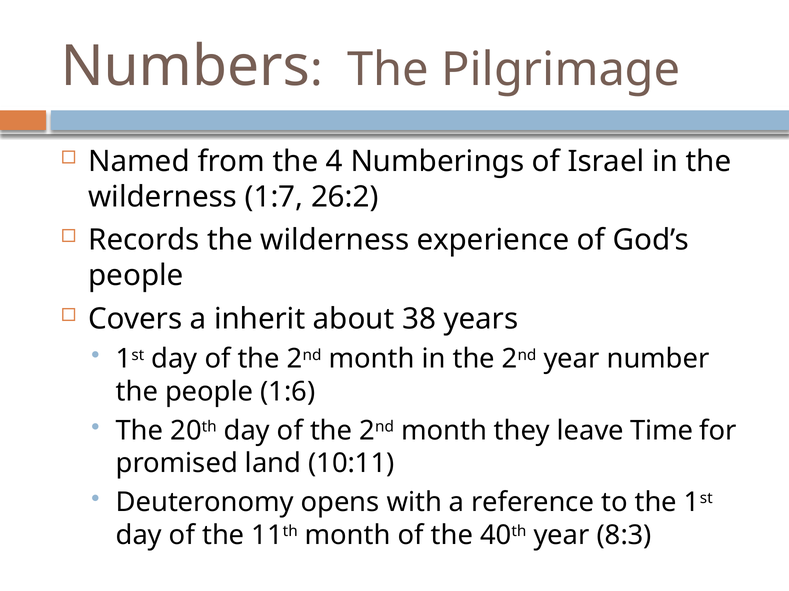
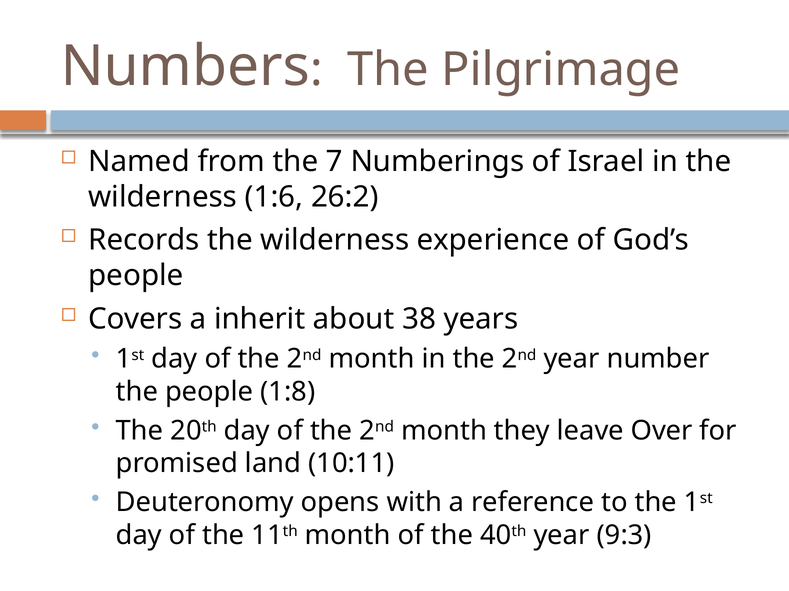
4: 4 -> 7
1:7: 1:7 -> 1:6
1:6: 1:6 -> 1:8
Time: Time -> Over
8:3: 8:3 -> 9:3
